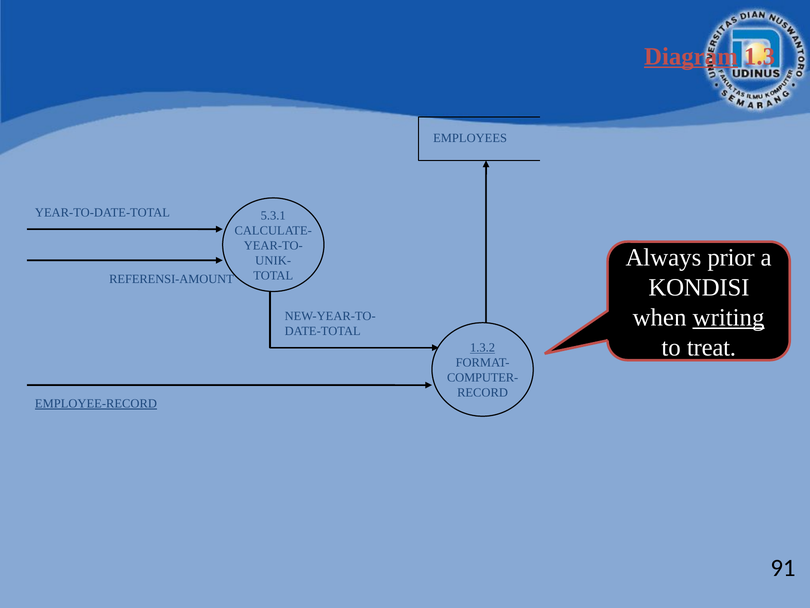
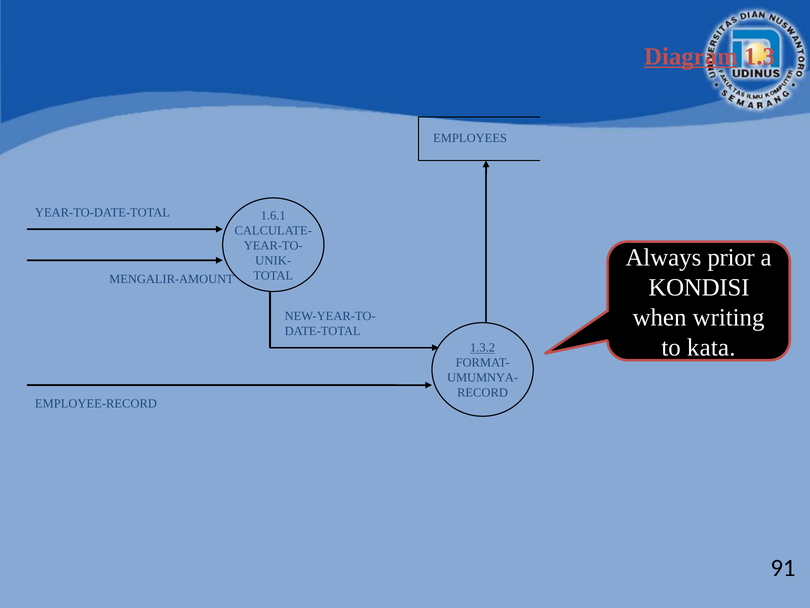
5.3.1: 5.3.1 -> 1.6.1
REFERENSI-AMOUNT: REFERENSI-AMOUNT -> MENGALIR-AMOUNT
writing underline: present -> none
treat: treat -> kata
COMPUTER-: COMPUTER- -> UMUMNYA-
EMPLOYEE-RECORD underline: present -> none
